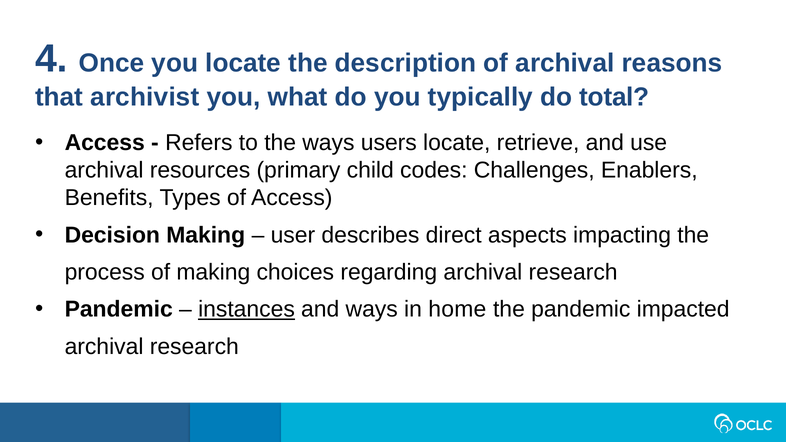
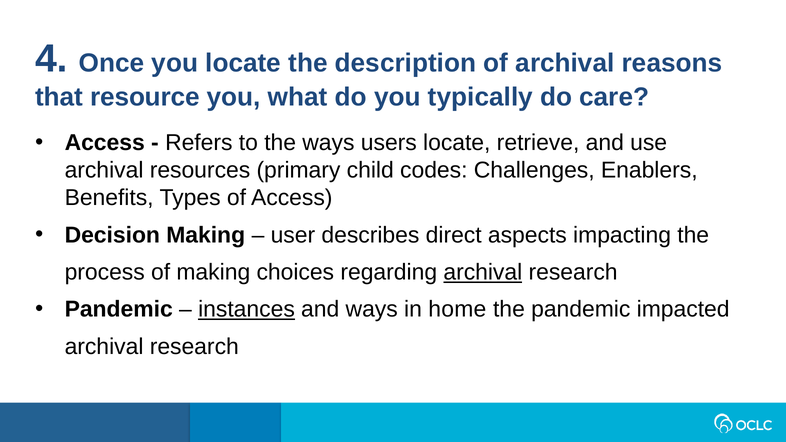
archivist: archivist -> resource
total: total -> care
archival at (483, 272) underline: none -> present
